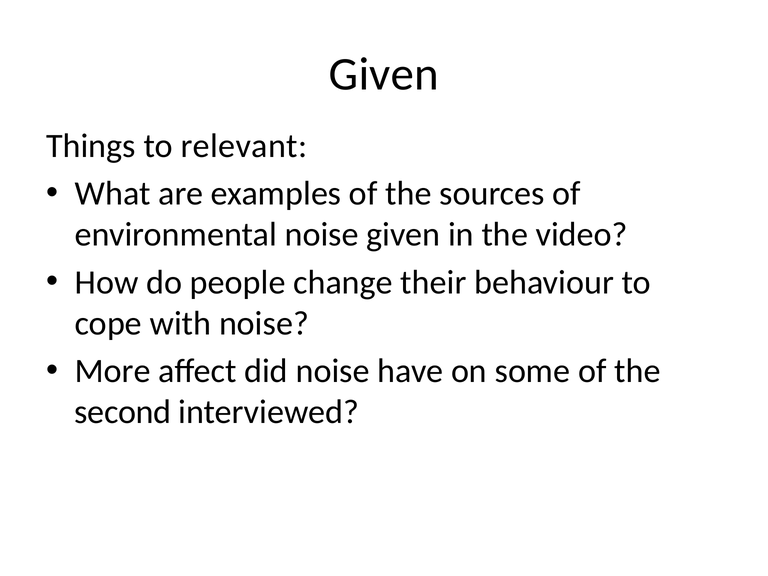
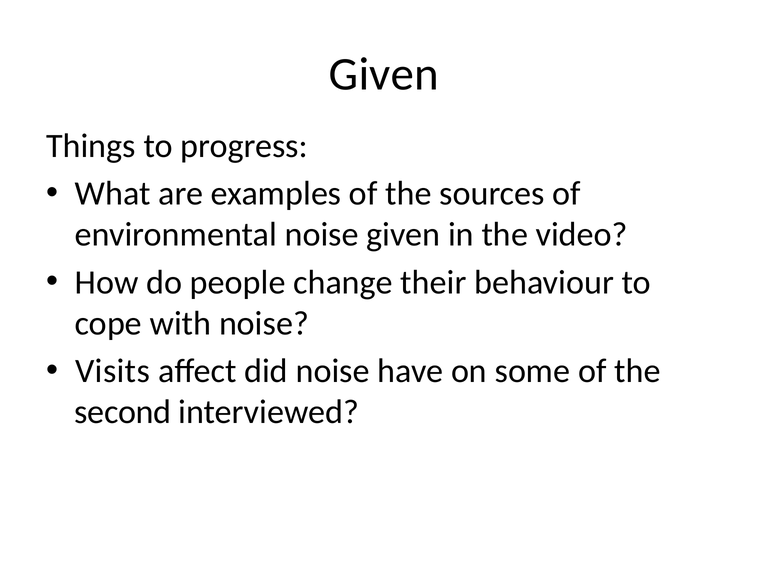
relevant: relevant -> progress
More: More -> Visits
